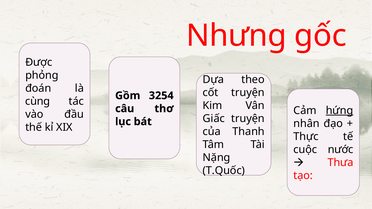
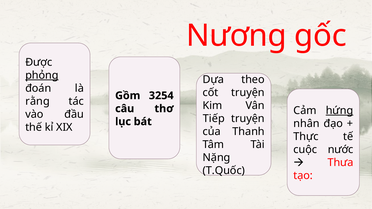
Nhưng: Nhưng -> Nương
phỏng underline: none -> present
cùng: cùng -> rằng
Giấc: Giấc -> Tiếp
